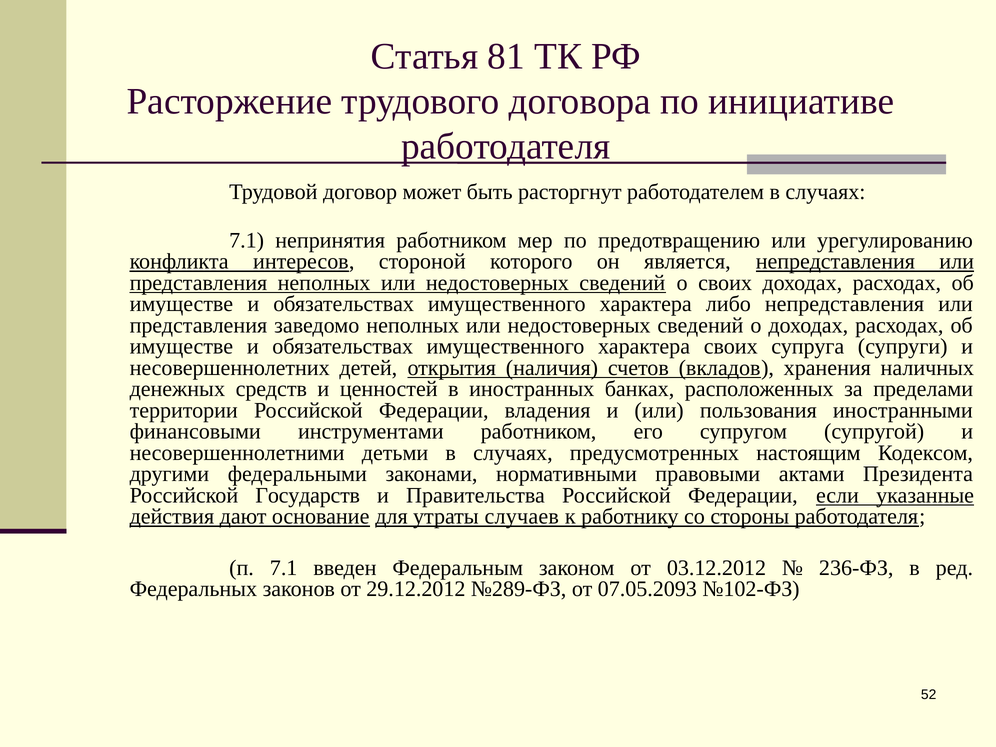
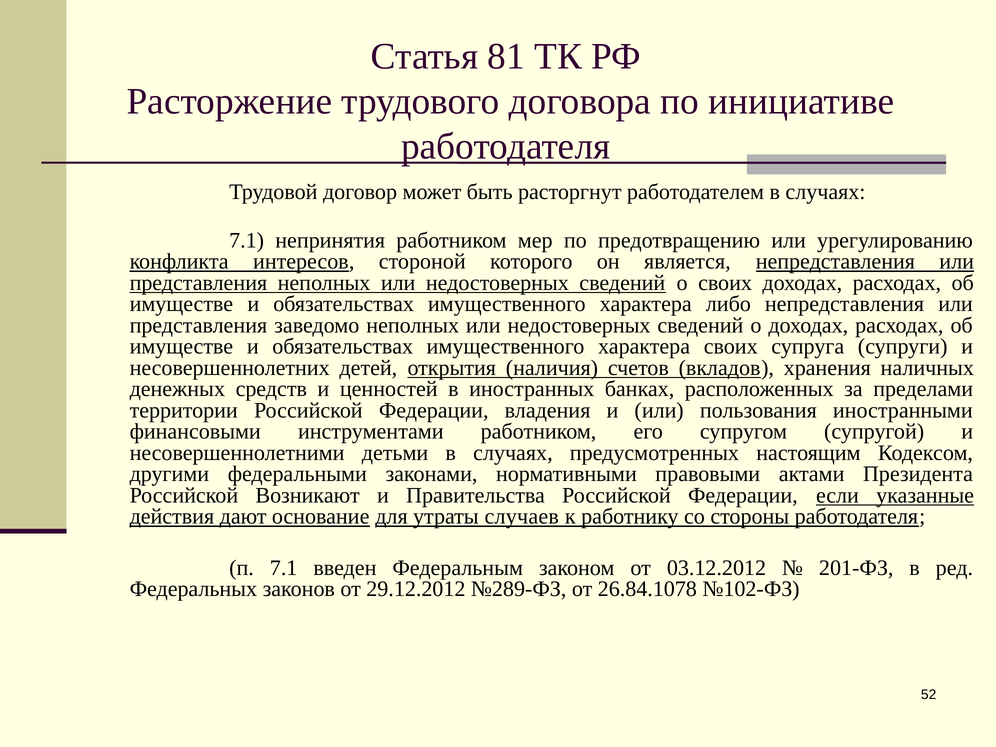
Государств: Государств -> Возникают
236-ФЗ: 236-ФЗ -> 201-ФЗ
07.05.2093: 07.05.2093 -> 26.84.1078
